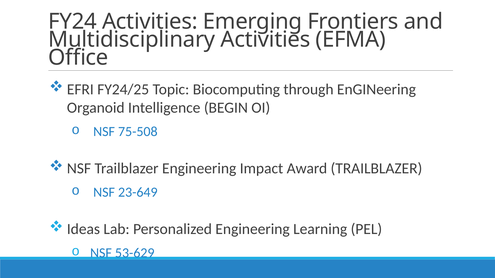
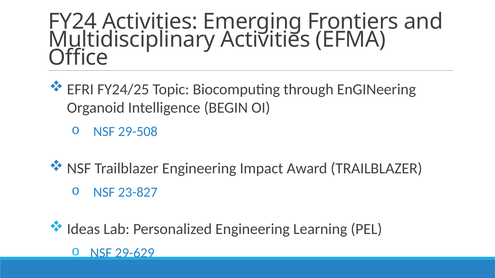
75-508: 75-508 -> 29-508
23-649: 23-649 -> 23-827
53-629: 53-629 -> 29-629
